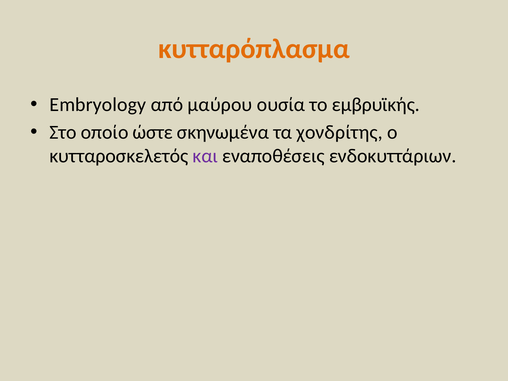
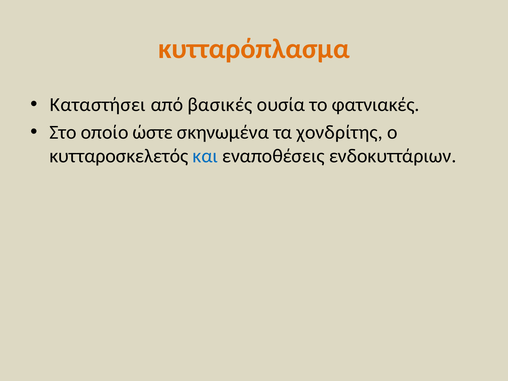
Embryology: Embryology -> Καταστήσει
μαύρου: μαύρου -> βασικές
εμβρυϊκής: εμβρυϊκής -> φατνιακές
και colour: purple -> blue
